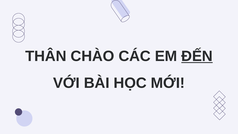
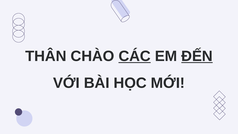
CÁC underline: none -> present
